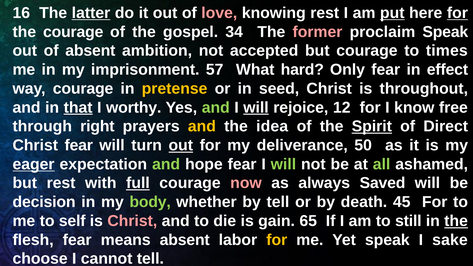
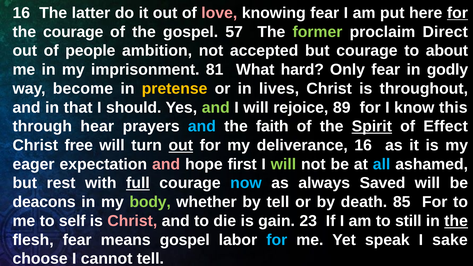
latter underline: present -> none
knowing rest: rest -> fear
put underline: present -> none
34: 34 -> 57
former colour: pink -> light green
proclaim Speak: Speak -> Direct
of absent: absent -> people
times: times -> about
57: 57 -> 81
effect: effect -> godly
way courage: courage -> become
seed: seed -> lives
that underline: present -> none
worthy: worthy -> should
will at (256, 107) underline: present -> none
12: 12 -> 89
free: free -> this
right: right -> hear
and at (202, 126) colour: yellow -> light blue
idea: idea -> faith
Direct: Direct -> Effect
Christ fear: fear -> free
deliverance 50: 50 -> 16
eager underline: present -> none
and at (166, 164) colour: light green -> pink
hope fear: fear -> first
all colour: light green -> light blue
now colour: pink -> light blue
decision: decision -> deacons
45: 45 -> 85
65: 65 -> 23
means absent: absent -> gospel
for at (277, 240) colour: yellow -> light blue
